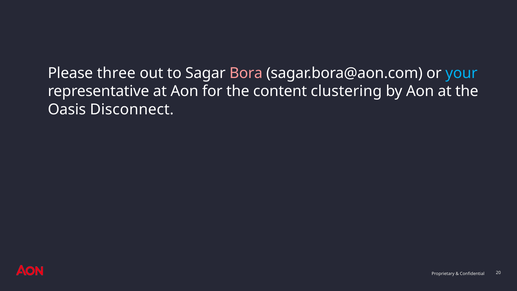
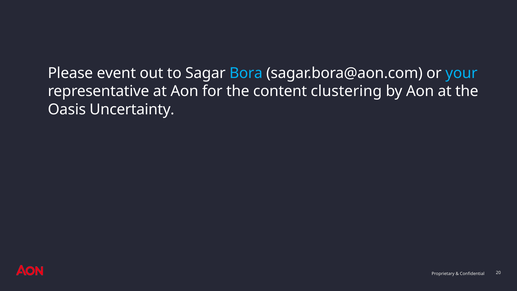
three: three -> event
Bora colour: pink -> light blue
Disconnect: Disconnect -> Uncertainty
